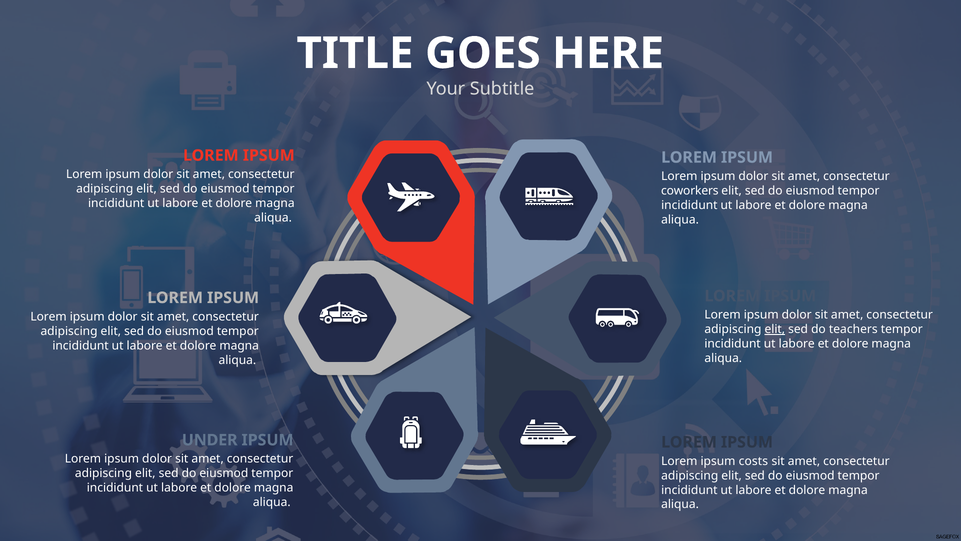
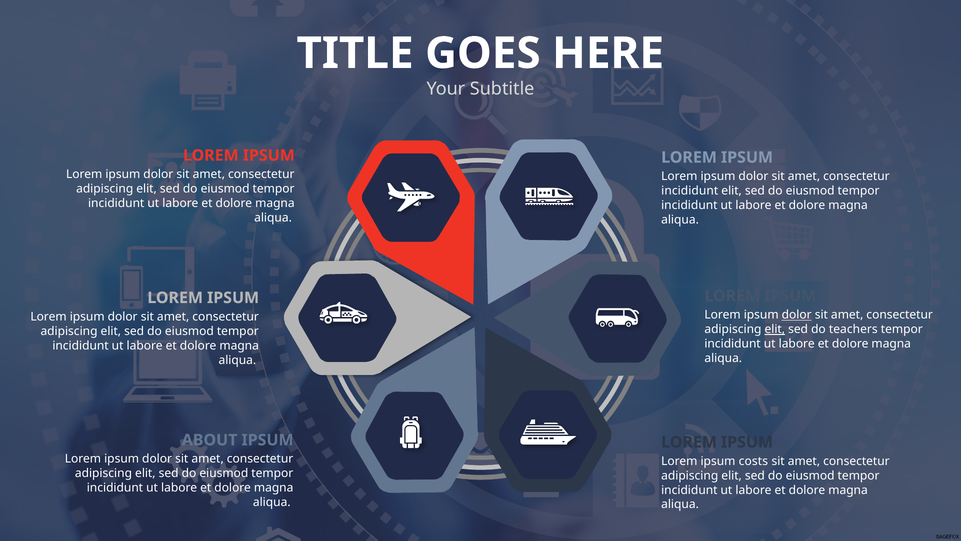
coworkers at (690, 191): coworkers -> incididunt
dolor at (797, 315) underline: none -> present
UNDER: UNDER -> ABOUT
